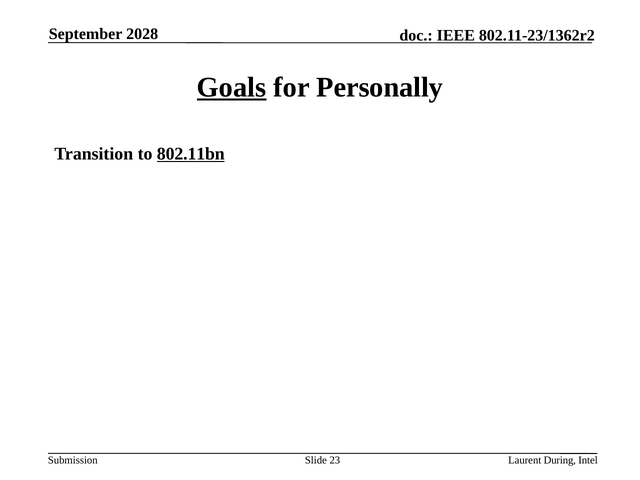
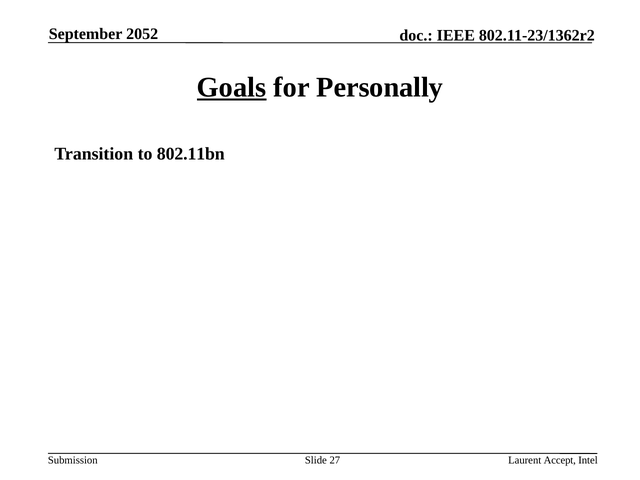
2028: 2028 -> 2052
802.11bn underline: present -> none
23: 23 -> 27
During: During -> Accept
